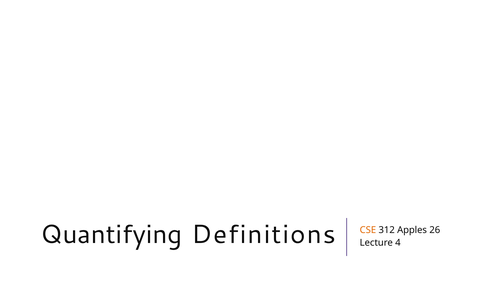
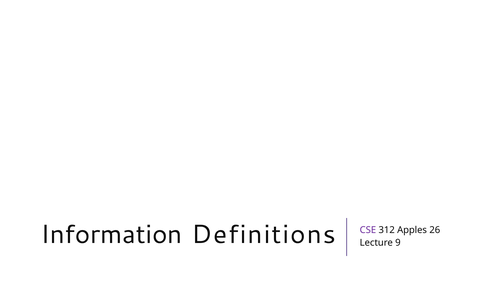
Quantifying: Quantifying -> Information
CSE colour: orange -> purple
4: 4 -> 9
